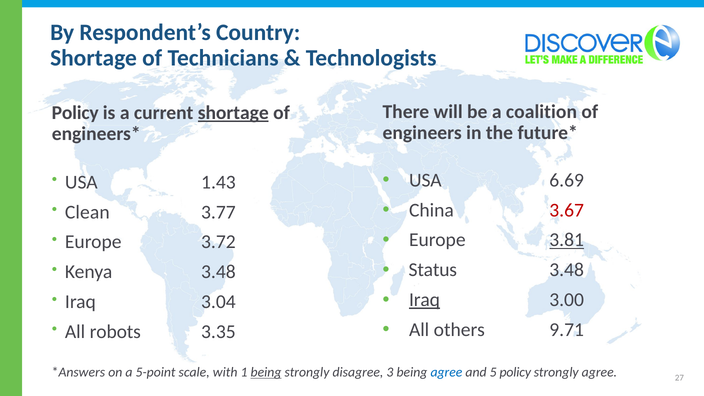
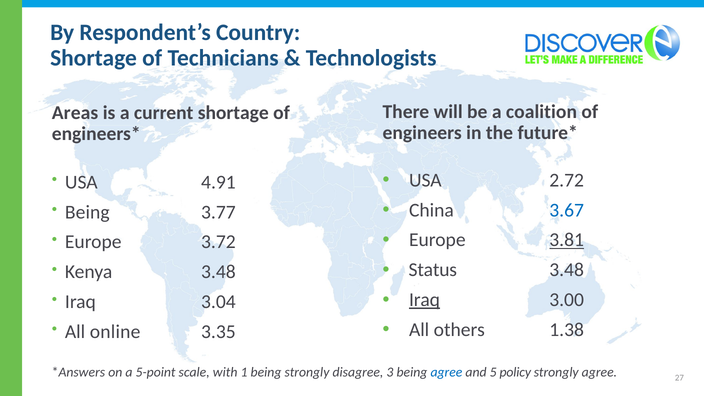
Policy at (75, 113): Policy -> Areas
shortage at (233, 113) underline: present -> none
6.69: 6.69 -> 2.72
1.43: 1.43 -> 4.91
3.67 colour: red -> blue
Clean at (87, 212): Clean -> Being
9.71: 9.71 -> 1.38
robots: robots -> online
being at (266, 372) underline: present -> none
